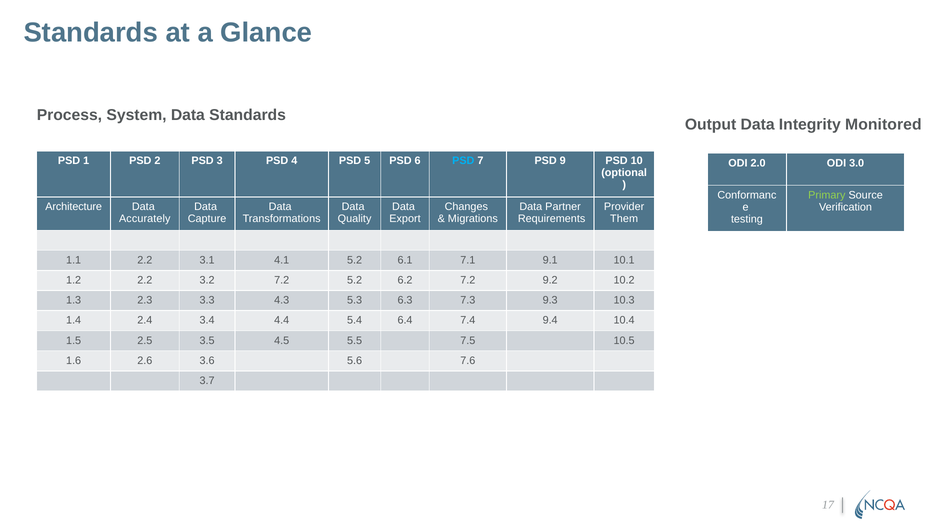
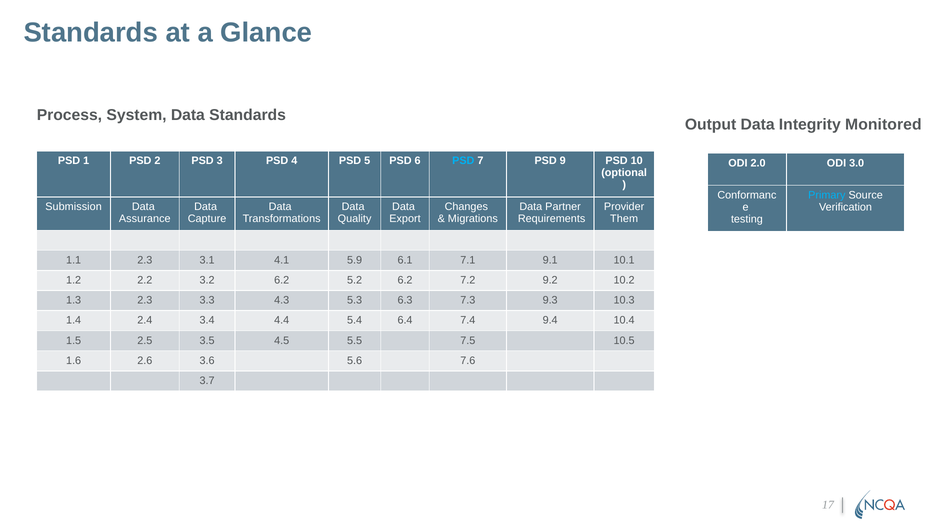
Primary colour: light green -> light blue
Architecture: Architecture -> Submission
Accurately: Accurately -> Assurance
1.1 2.2: 2.2 -> 2.3
4.1 5.2: 5.2 -> 5.9
3.2 7.2: 7.2 -> 6.2
